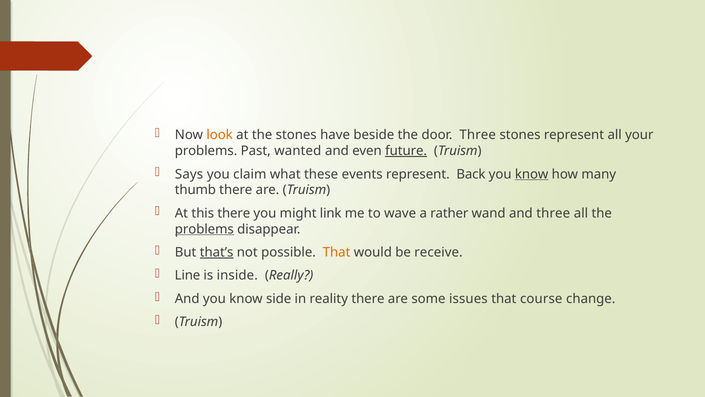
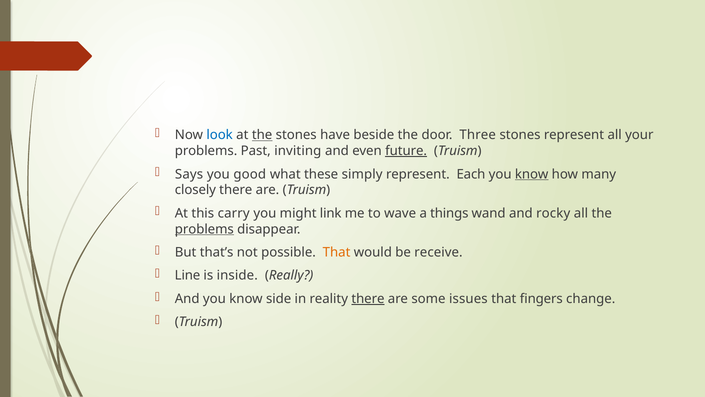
look colour: orange -> blue
the at (262, 135) underline: none -> present
wanted: wanted -> inviting
claim: claim -> good
events: events -> simply
Back: Back -> Each
thumb: thumb -> closely
this there: there -> carry
rather: rather -> things
and three: three -> rocky
that’s underline: present -> none
there at (368, 299) underline: none -> present
course: course -> fingers
